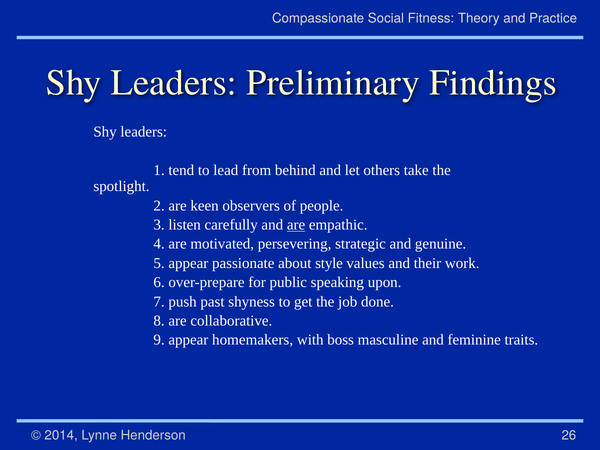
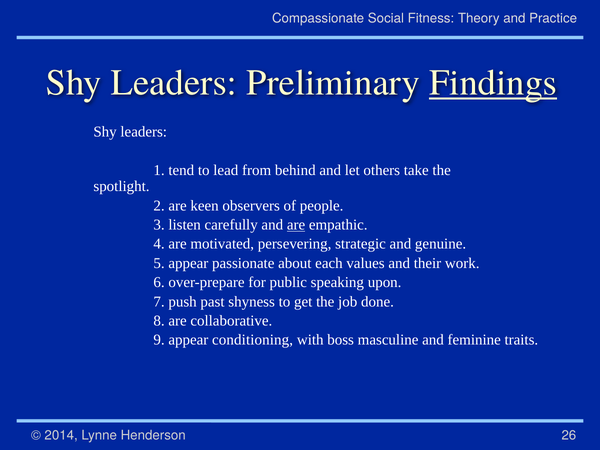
Findings underline: none -> present
style: style -> each
homemakers: homemakers -> conditioning
